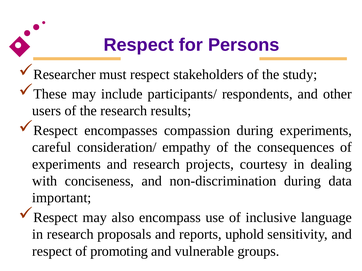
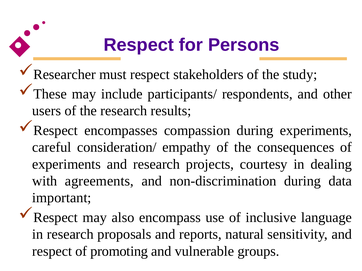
conciseness: conciseness -> agreements
uphold: uphold -> natural
